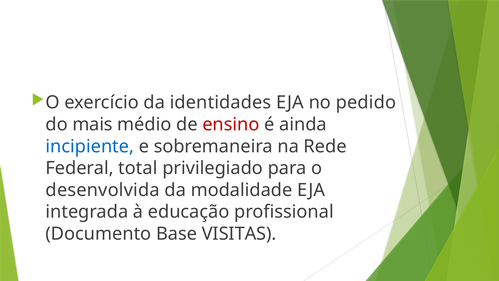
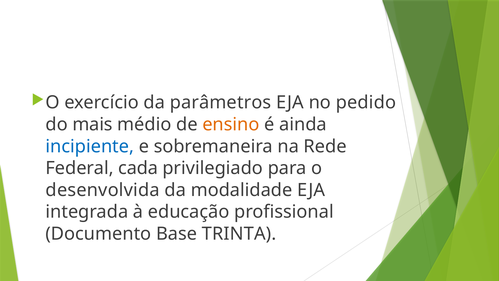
identidades: identidades -> parâmetros
ensino colour: red -> orange
total: total -> cada
VISITAS: VISITAS -> TRINTA
